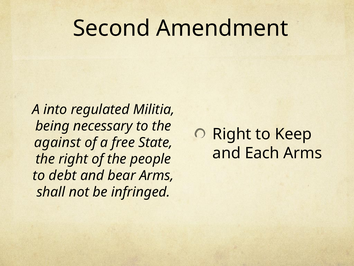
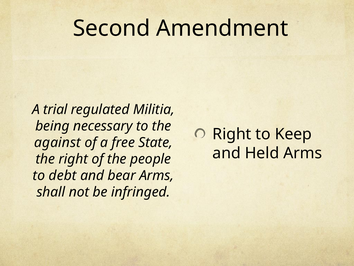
into: into -> trial
Each: Each -> Held
